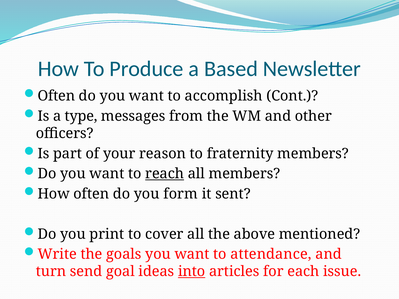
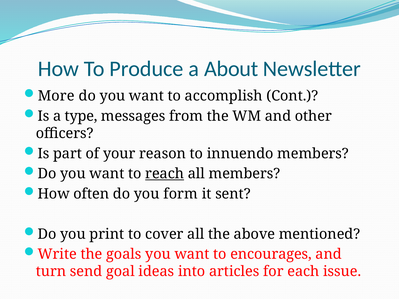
Based: Based -> About
Often at (56, 96): Often -> More
fraternity: fraternity -> innuendo
attendance: attendance -> encourages
into underline: present -> none
